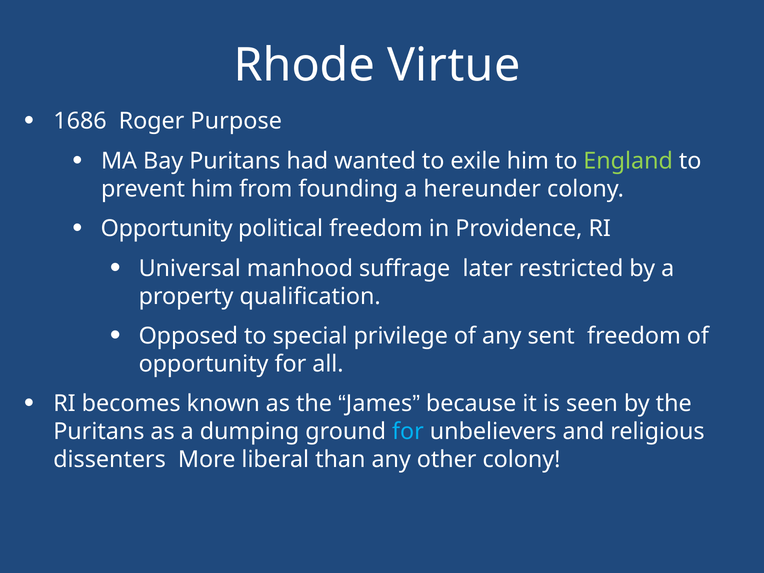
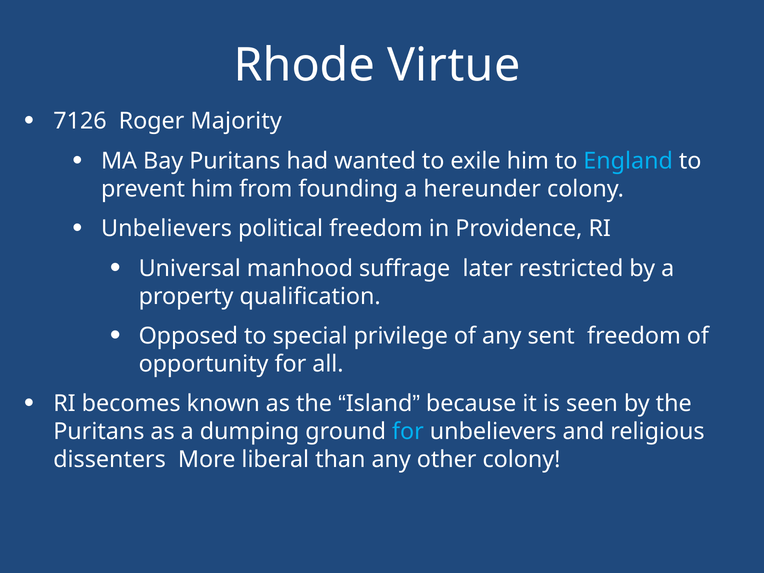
1686: 1686 -> 7126
Purpose: Purpose -> Majority
England colour: light green -> light blue
Opportunity at (167, 229): Opportunity -> Unbelievers
James: James -> Island
